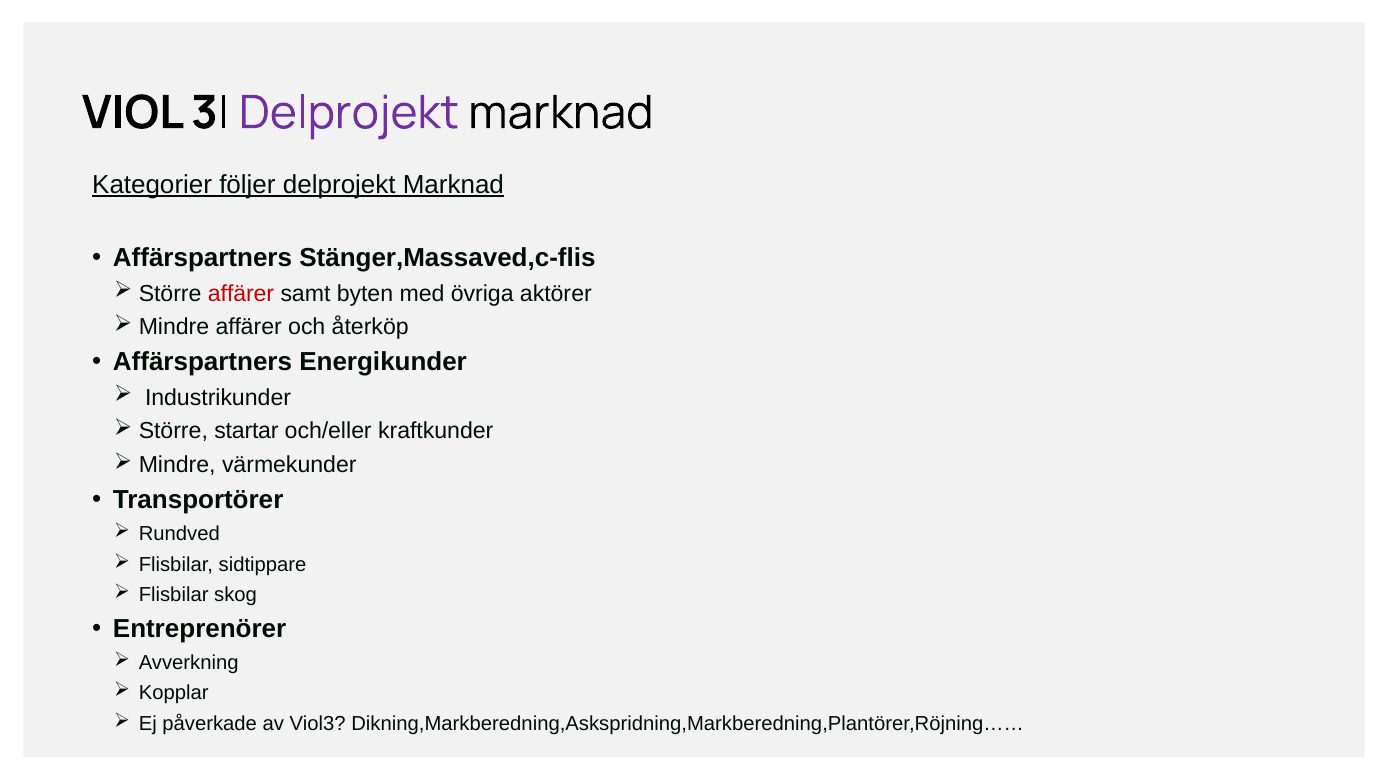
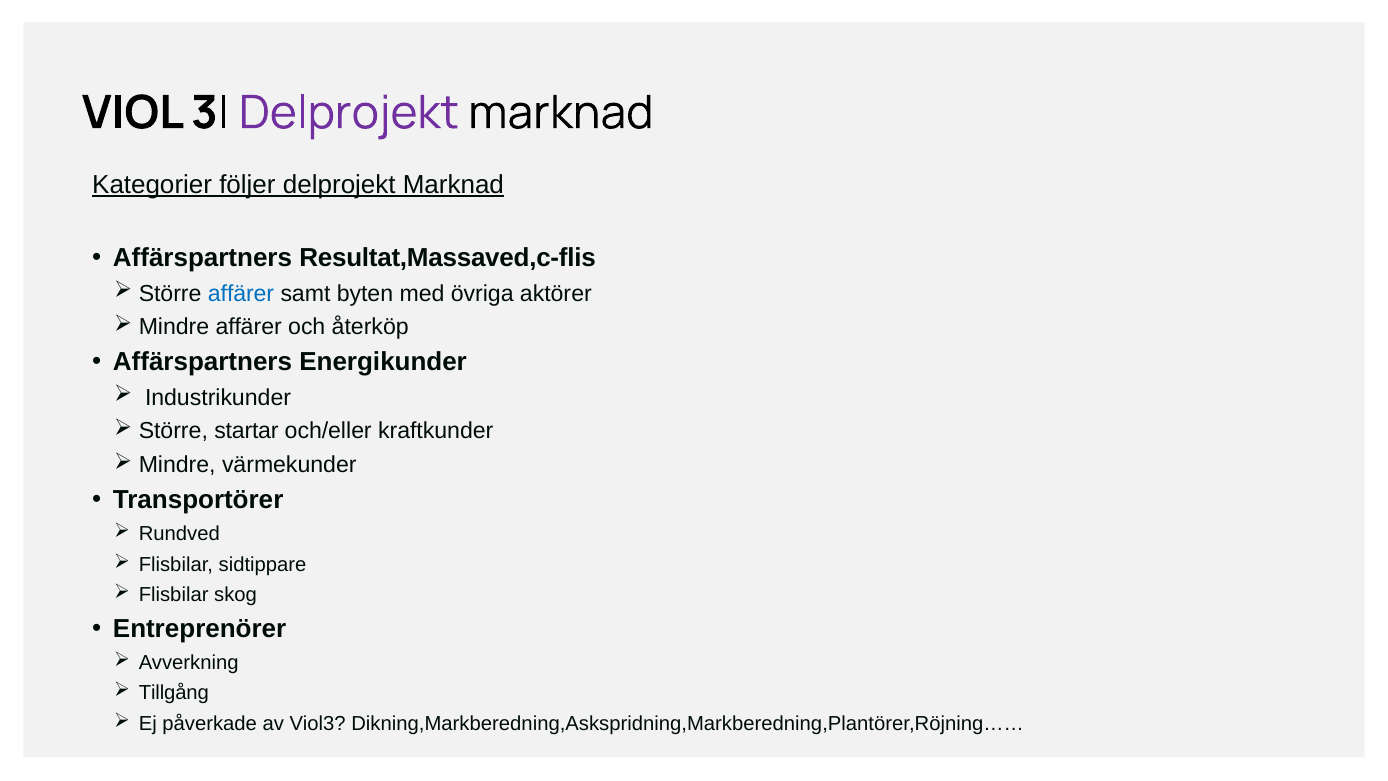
Stänger,Massaved,c-flis: Stänger,Massaved,c-flis -> Resultat,Massaved,c-flis
affärer at (241, 293) colour: red -> blue
Kopplar: Kopplar -> Tillgång
